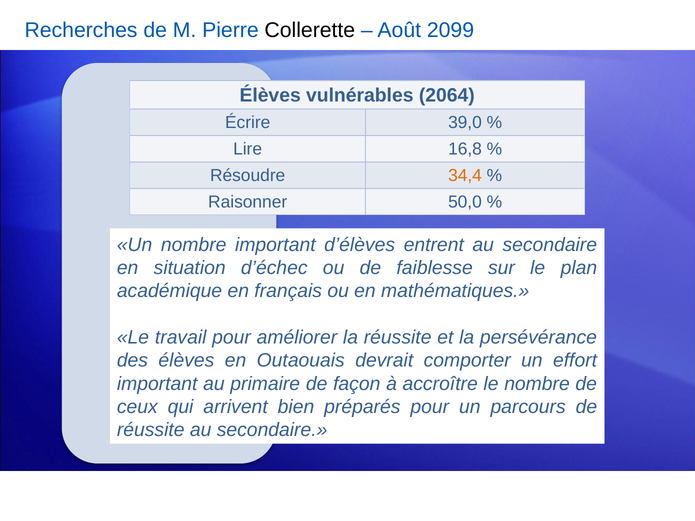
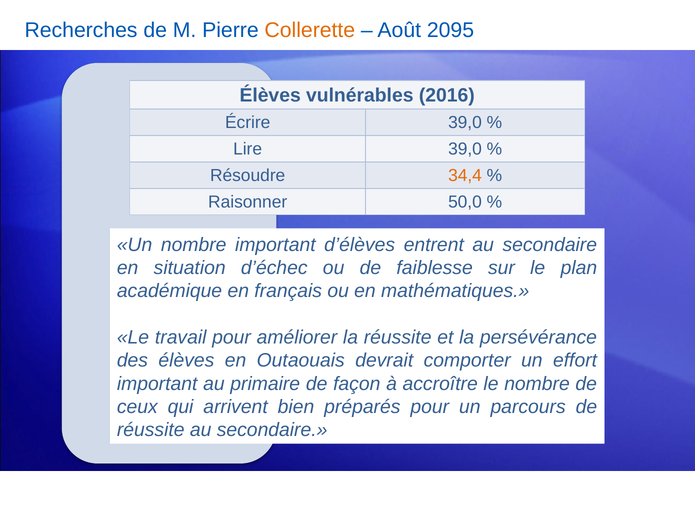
Collerette colour: black -> orange
2099: 2099 -> 2095
2064: 2064 -> 2016
Lire 16,8: 16,8 -> 39,0
